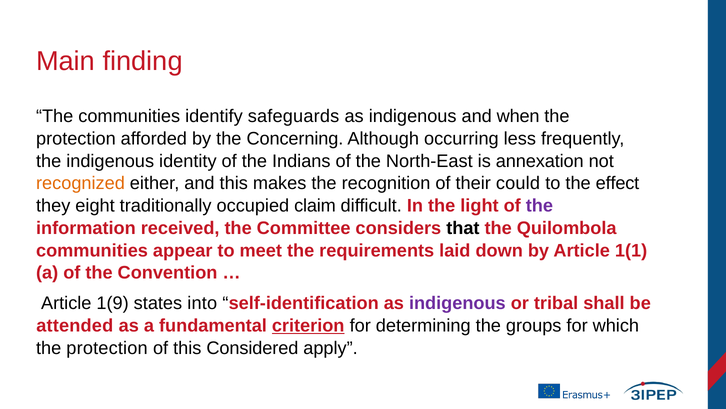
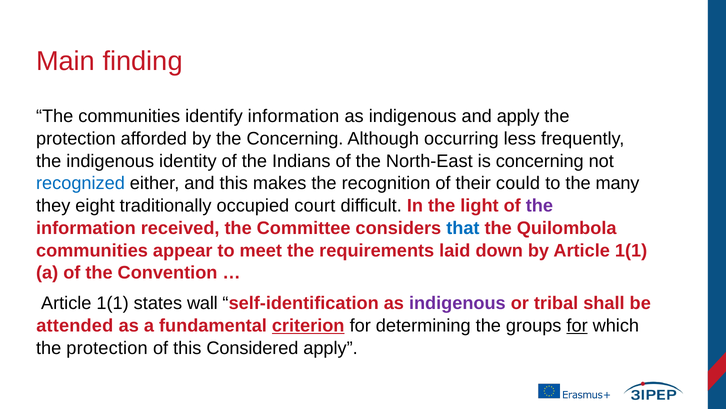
identify safeguards: safeguards -> information
and when: when -> apply
is annexation: annexation -> concerning
recognized colour: orange -> blue
effect: effect -> many
claim: claim -> court
that colour: black -> blue
1(9 at (113, 303): 1(9 -> 1(1
into: into -> wall
for at (577, 325) underline: none -> present
